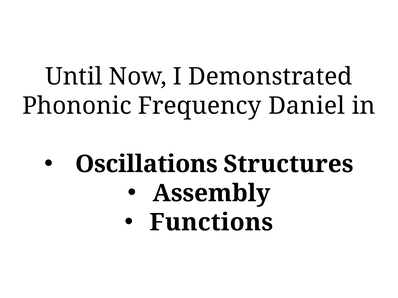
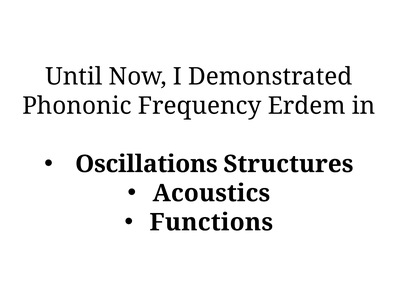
Daniel: Daniel -> Erdem
Assembly: Assembly -> Acoustics
